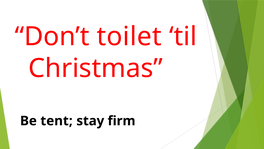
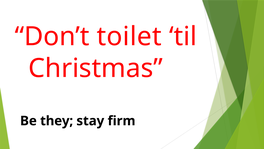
tent: tent -> they
